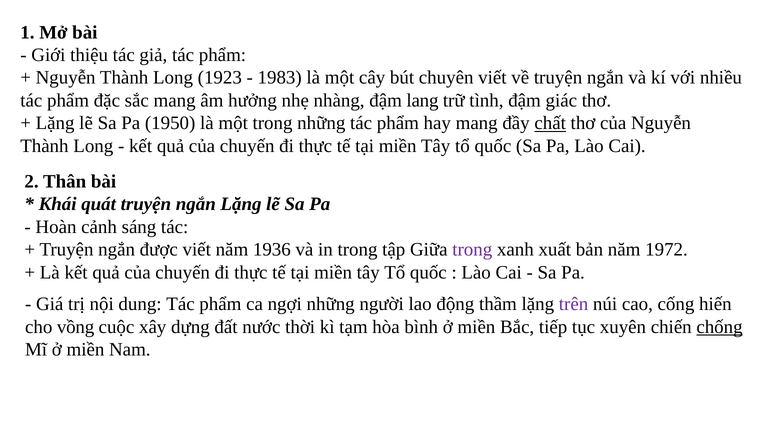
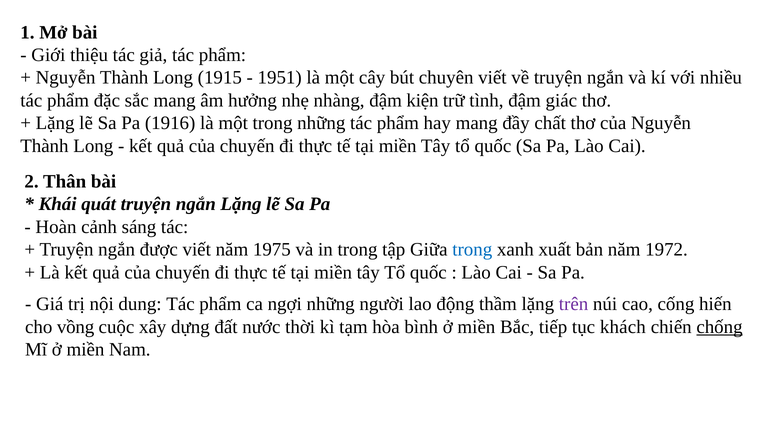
1923: 1923 -> 1915
1983: 1983 -> 1951
lang: lang -> kiện
1950: 1950 -> 1916
chất underline: present -> none
1936: 1936 -> 1975
trong at (472, 250) colour: purple -> blue
xuyên: xuyên -> khách
